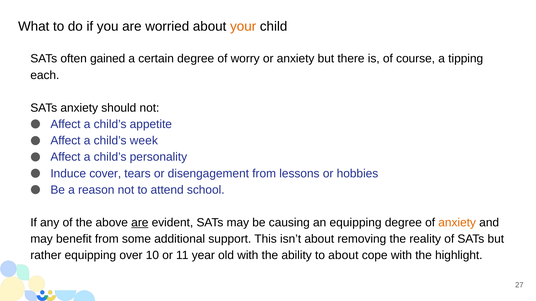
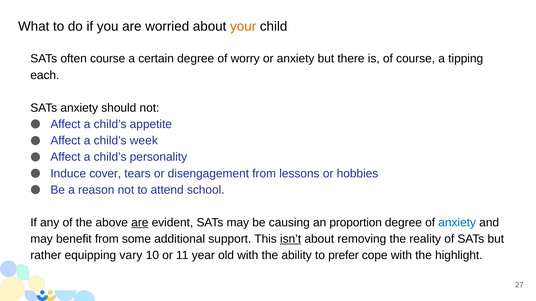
often gained: gained -> course
an equipping: equipping -> proportion
anxiety at (457, 223) colour: orange -> blue
isn’t underline: none -> present
over: over -> vary
to about: about -> prefer
